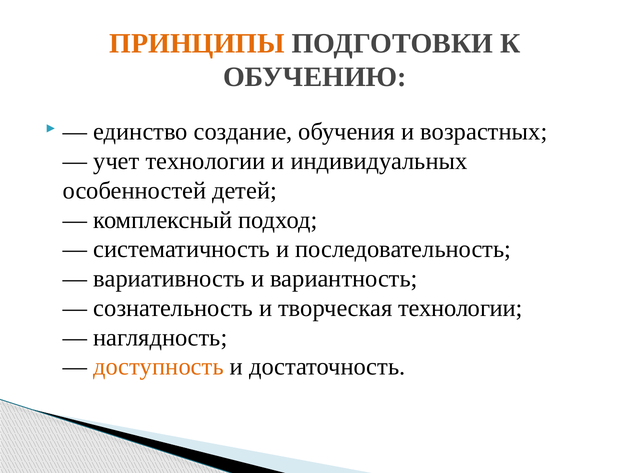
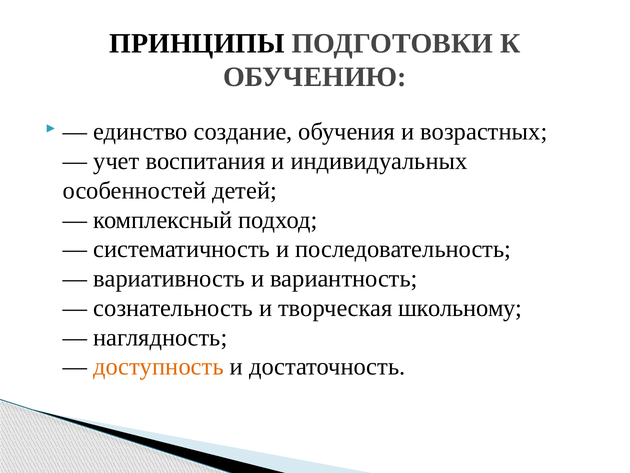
ПРИНЦИПЫ colour: orange -> black
учет технологии: технологии -> воспитания
творческая технологии: технологии -> школьному
